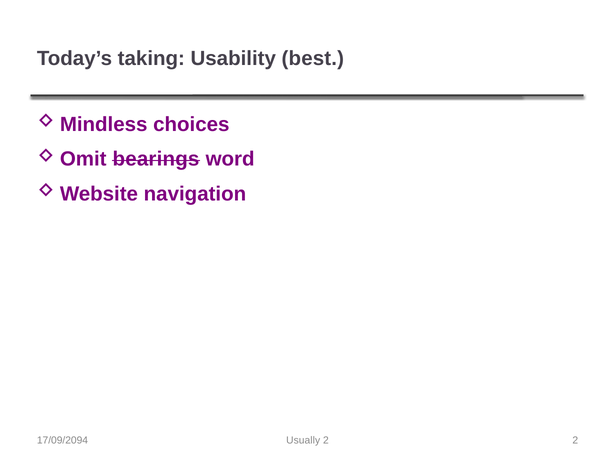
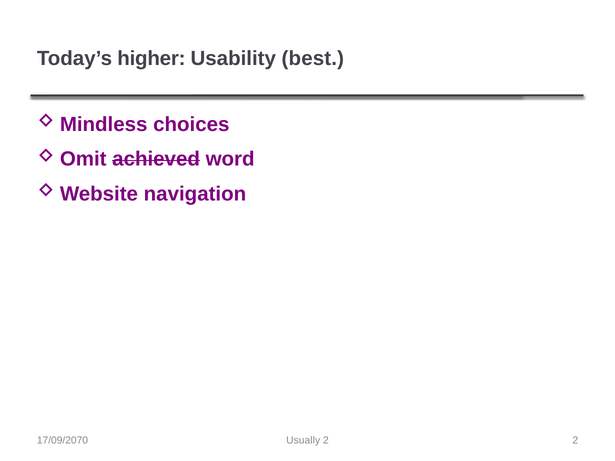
taking: taking -> higher
bearings: bearings -> achieved
17/09/2094: 17/09/2094 -> 17/09/2070
